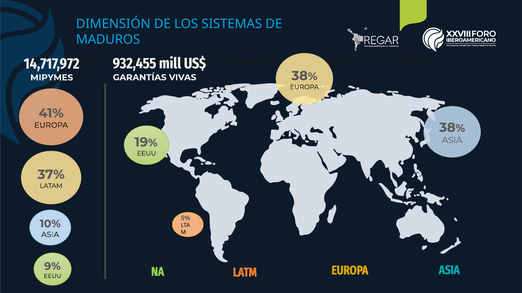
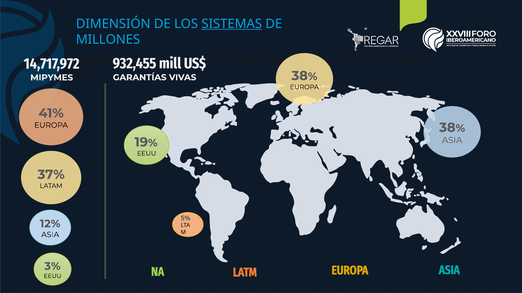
SISTEMAS underline: none -> present
MADUROS: MADUROS -> MILLONES
10%: 10% -> 12%
9%: 9% -> 3%
